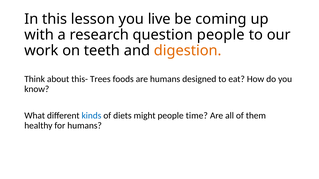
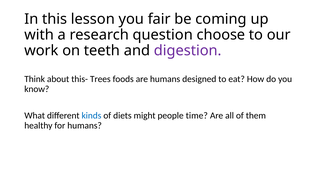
live: live -> fair
question people: people -> choose
digestion colour: orange -> purple
